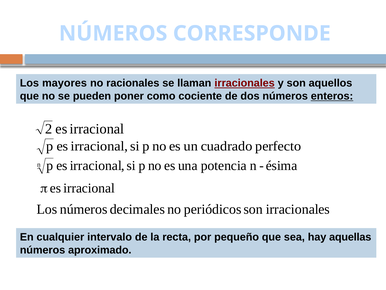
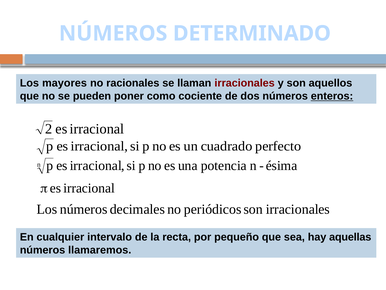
CORRESPONDE: CORRESPONDE -> DETERMINADO
irracionales underline: present -> none
aproximado: aproximado -> llamaremos
